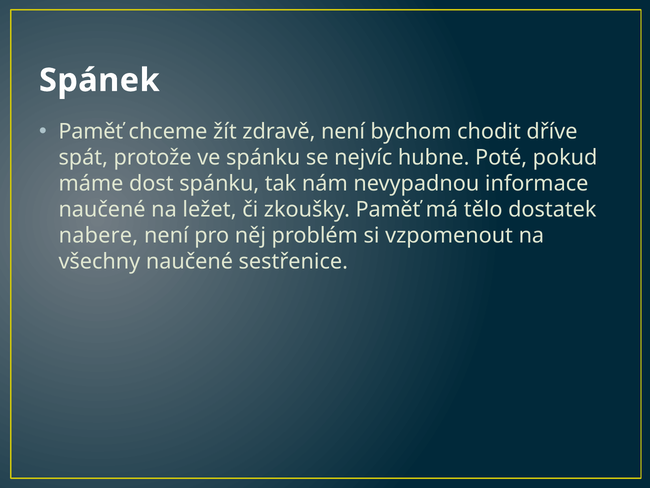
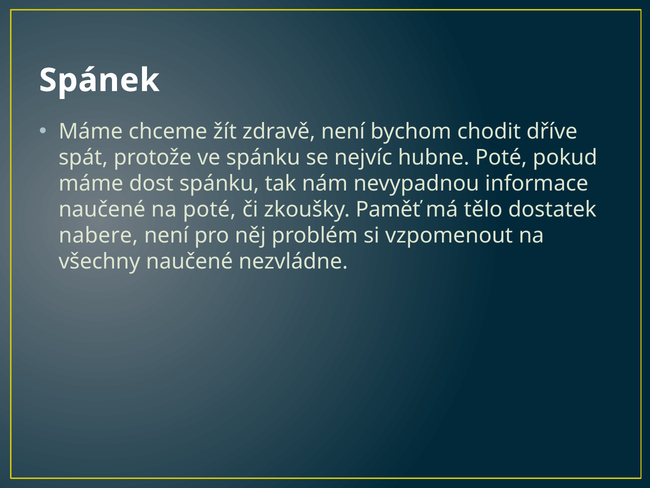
Paměť at (91, 132): Paměť -> Máme
na ležet: ležet -> poté
sestřenice: sestřenice -> nezvládne
